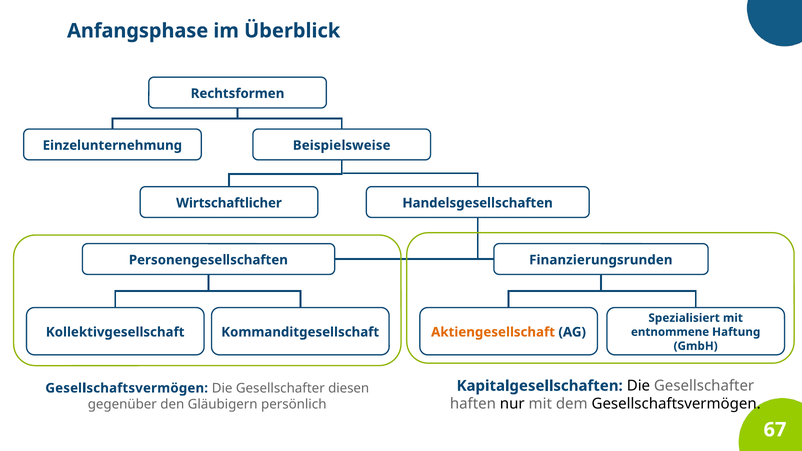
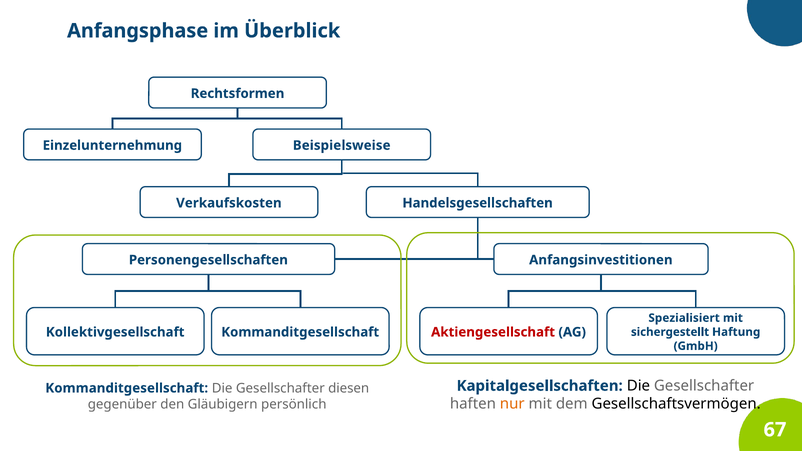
Wirtschaftlicher: Wirtschaftlicher -> Verkaufskosten
Finanzierungsrunden: Finanzierungsrunden -> Anfangsinvestitionen
Aktiengesellschaft colour: orange -> red
entnommene: entnommene -> sichergestellt
Gesellschaftsvermögen at (127, 388): Gesellschaftsvermögen -> Kommanditgesellschaft
nur colour: black -> orange
